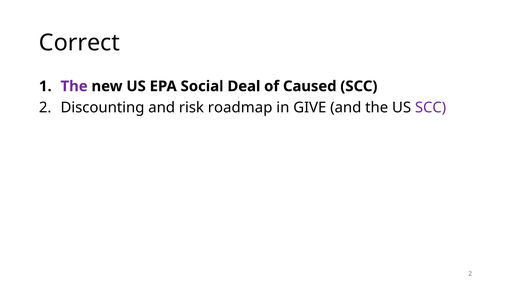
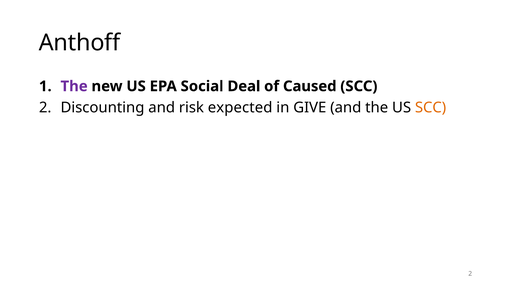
Correct: Correct -> Anthoff
roadmap: roadmap -> expected
SCC at (431, 108) colour: purple -> orange
